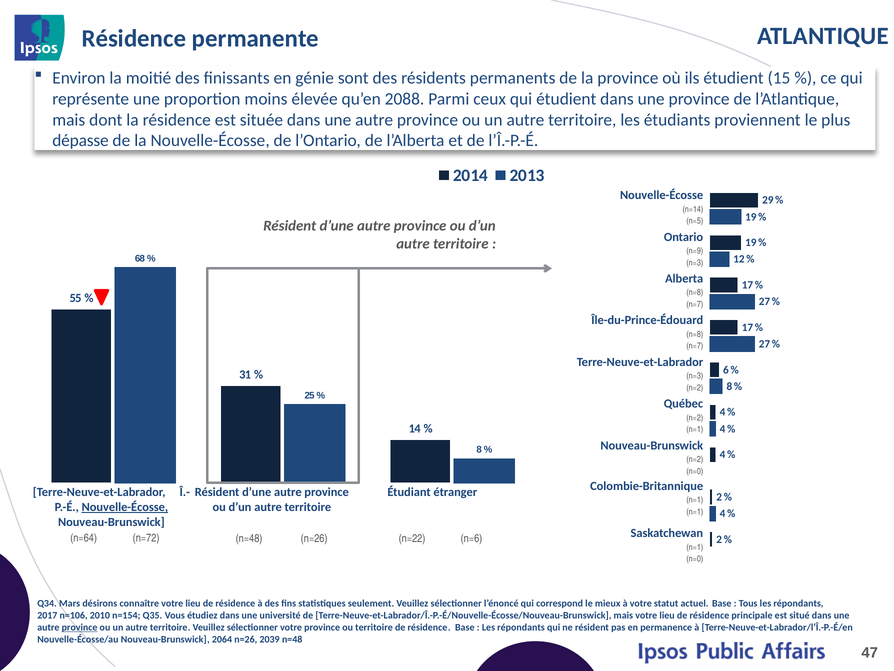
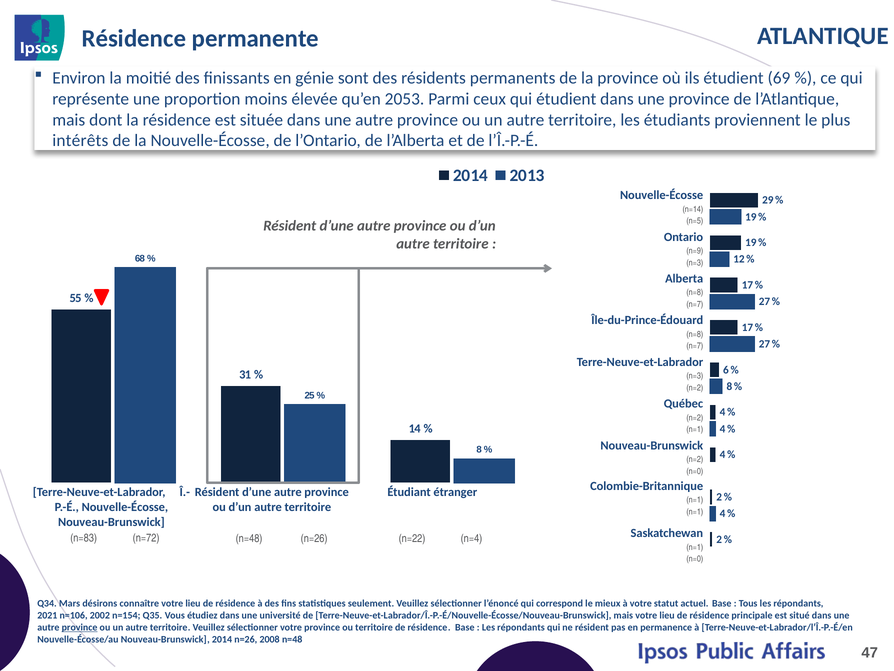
15: 15 -> 69
2088: 2088 -> 2053
dépasse: dépasse -> intérêts
Nouvelle-Écosse at (125, 507) underline: present -> none
n=64: n=64 -> n=83
n=6: n=6 -> n=4
2017: 2017 -> 2021
2010: 2010 -> 2002
Nouveau-Brunswick 2064: 2064 -> 2014
2039: 2039 -> 2008
